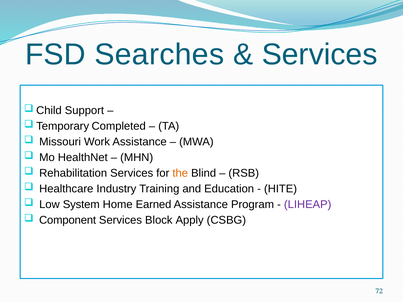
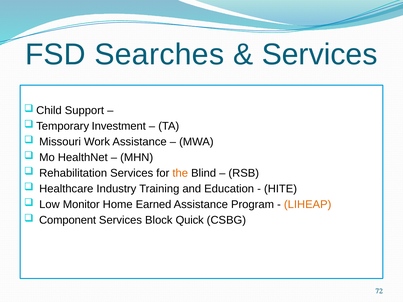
Completed: Completed -> Investment
System: System -> Monitor
LIHEAP colour: purple -> orange
Apply: Apply -> Quick
